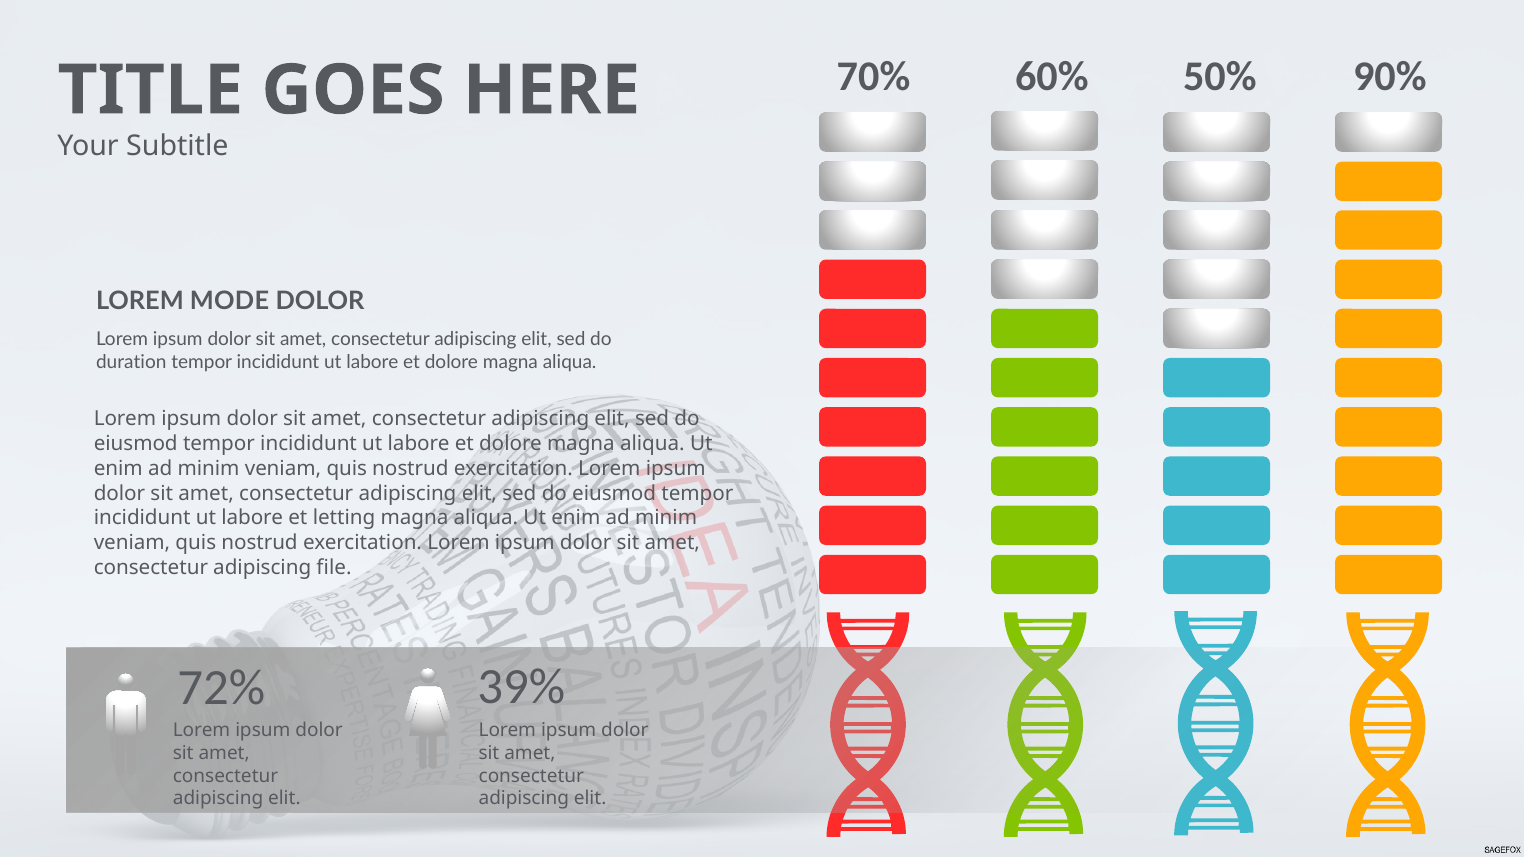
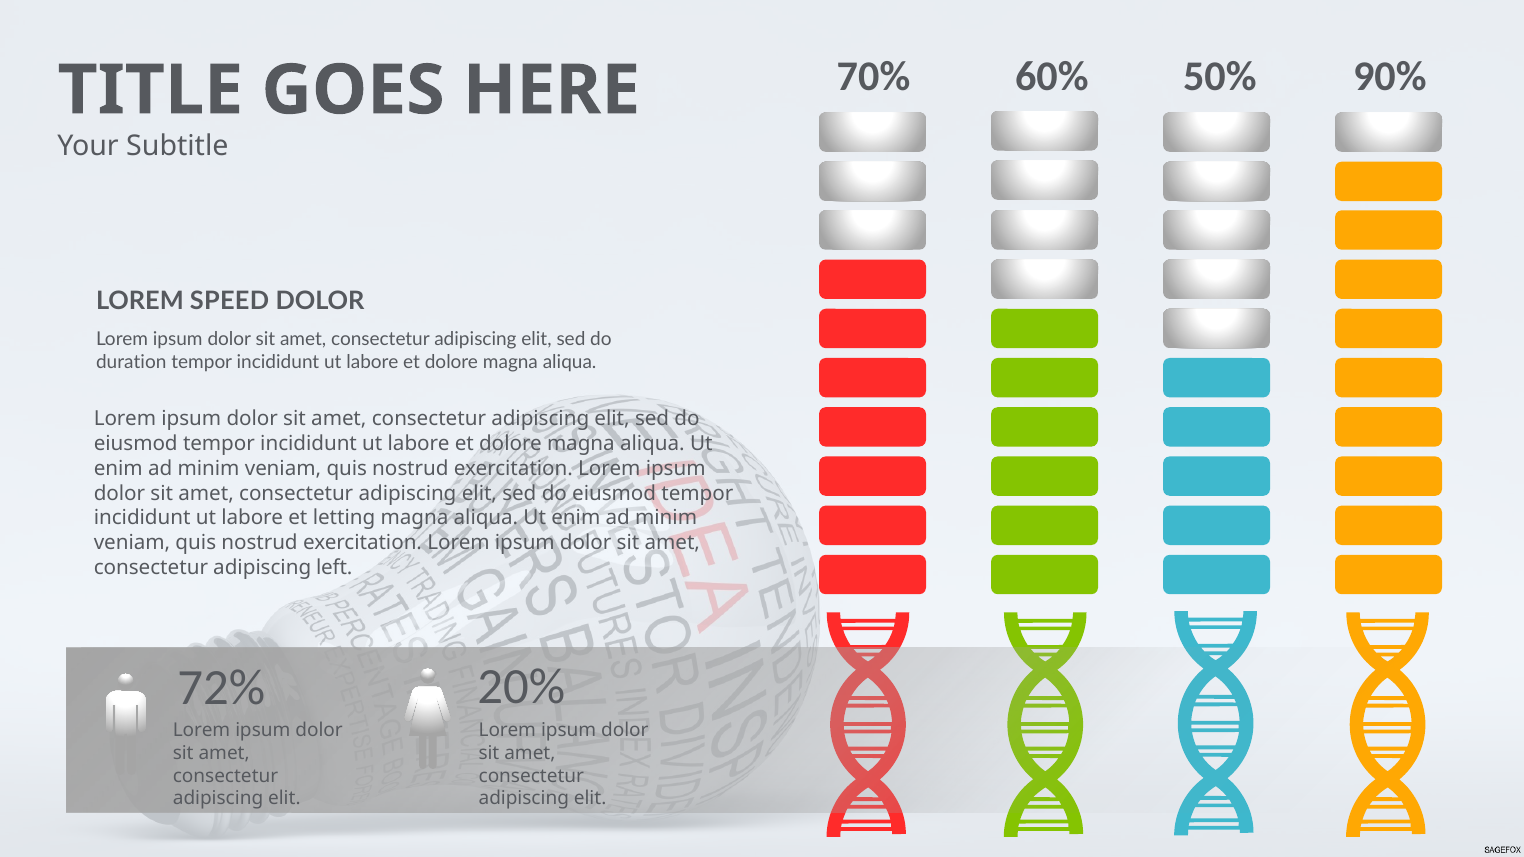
MODE: MODE -> SPEED
file: file -> left
39%: 39% -> 20%
